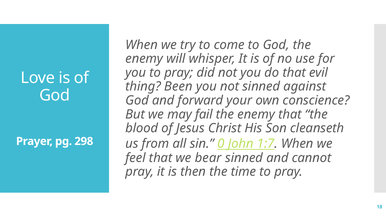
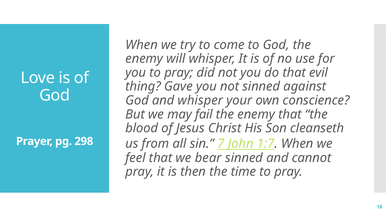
Been: Been -> Gave
and forward: forward -> whisper
0: 0 -> 7
